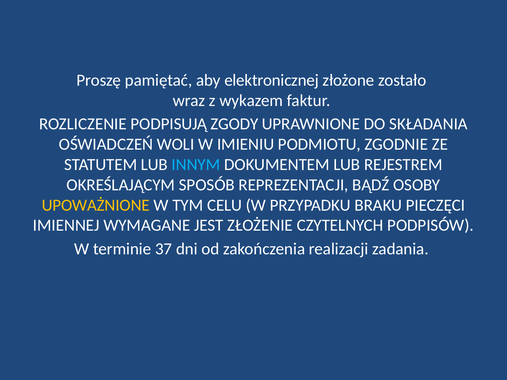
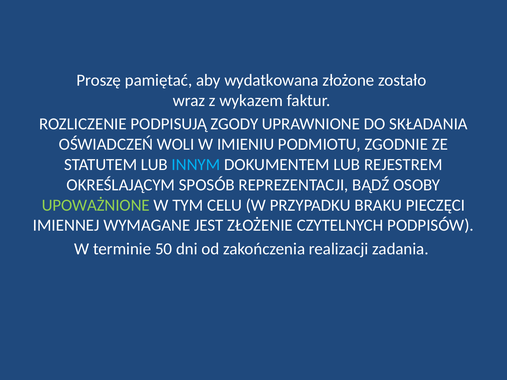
elektronicznej: elektronicznej -> wydatkowana
UPOWAŻNIONE colour: yellow -> light green
37: 37 -> 50
